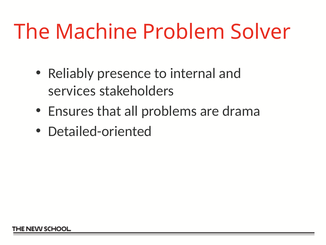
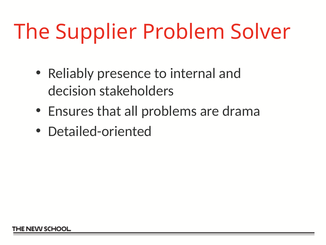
Machine: Machine -> Supplier
services: services -> decision
